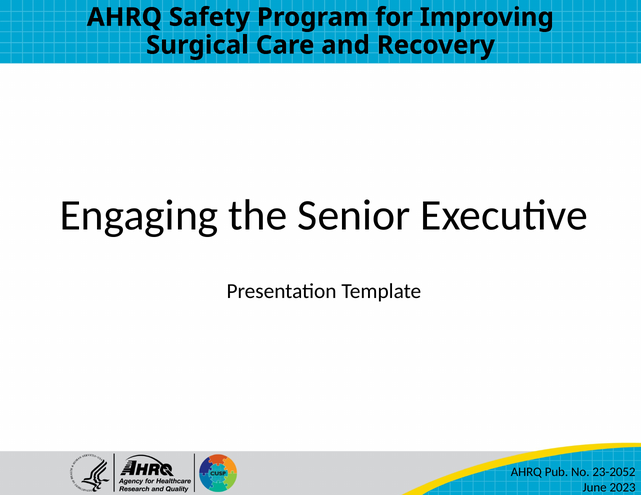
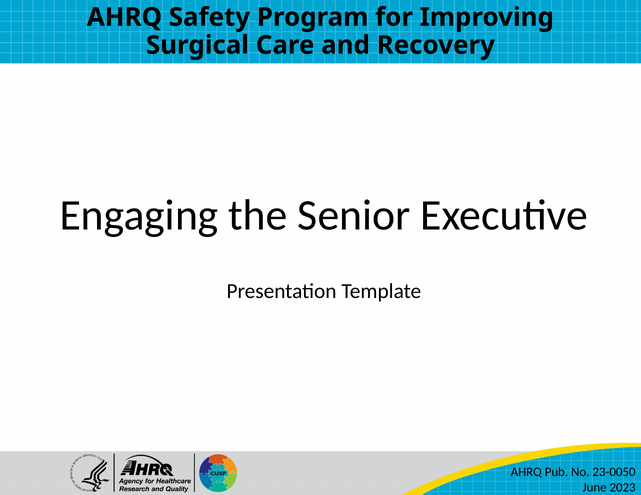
23-2052: 23-2052 -> 23-0050
